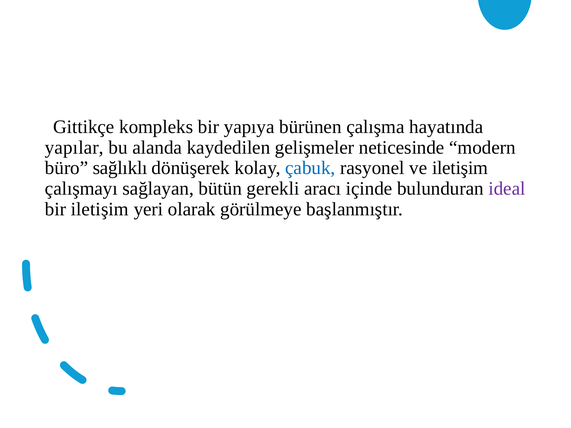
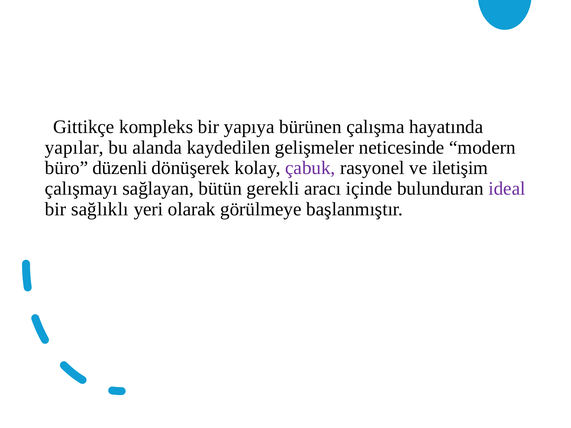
sağlıklı: sağlıklı -> düzenli
çabuk colour: blue -> purple
bir iletişim: iletişim -> sağlıklı
